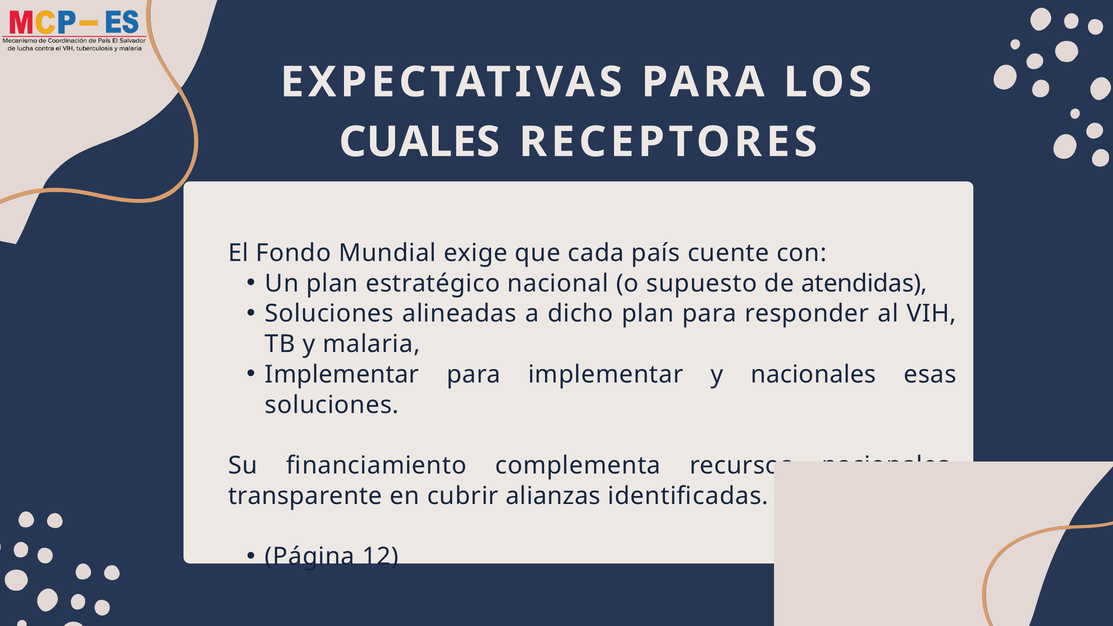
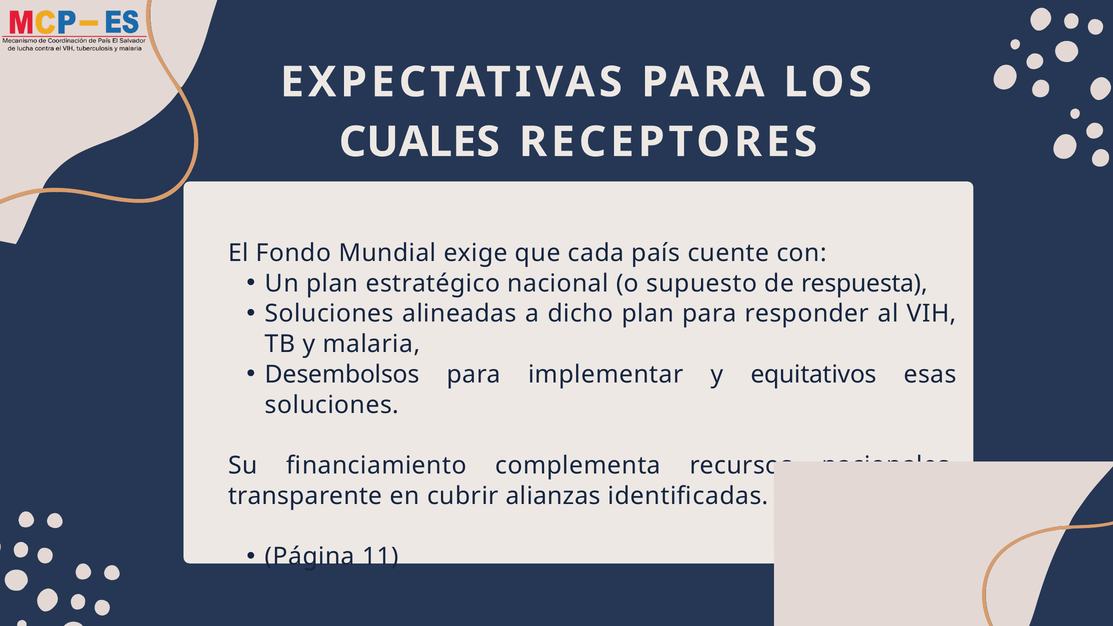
atendidas: atendidas -> respuesta
Implementar at (342, 375): Implementar -> Desembolsos
y nacionales: nacionales -> equitativos
12: 12 -> 11
